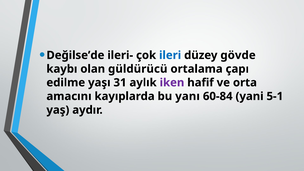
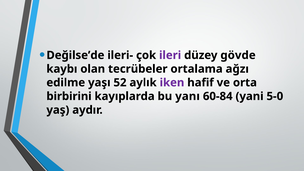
ileri colour: blue -> purple
güldürücü: güldürücü -> tecrübeler
çapı: çapı -> ağzı
31: 31 -> 52
amacını: amacını -> birbirini
5-1: 5-1 -> 5-0
